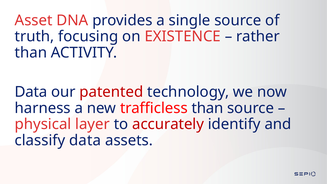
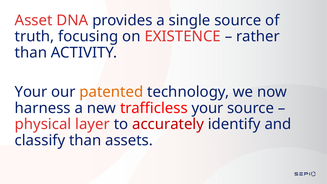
Data at (31, 92): Data -> Your
patented colour: red -> orange
trafficless than: than -> your
classify data: data -> than
